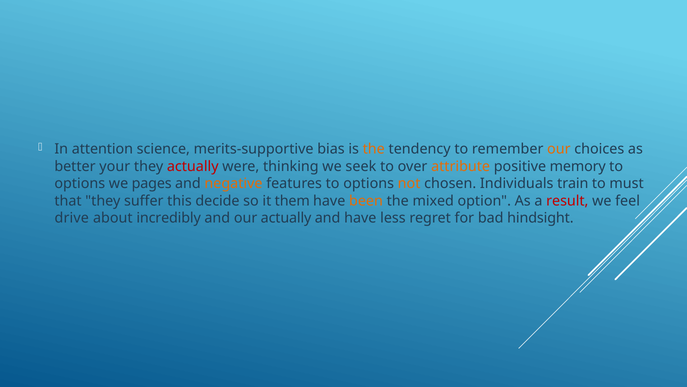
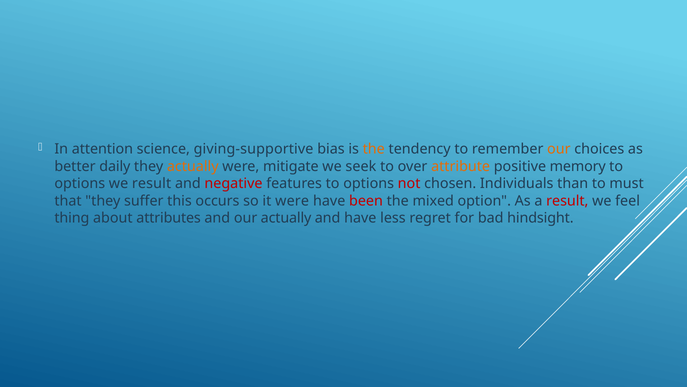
merits-supportive: merits-supportive -> giving-supportive
your: your -> daily
actually at (193, 166) colour: red -> orange
thinking: thinking -> mitigate
we pages: pages -> result
negative colour: orange -> red
not colour: orange -> red
train: train -> than
decide: decide -> occurs
it them: them -> were
been colour: orange -> red
drive: drive -> thing
incredibly: incredibly -> attributes
